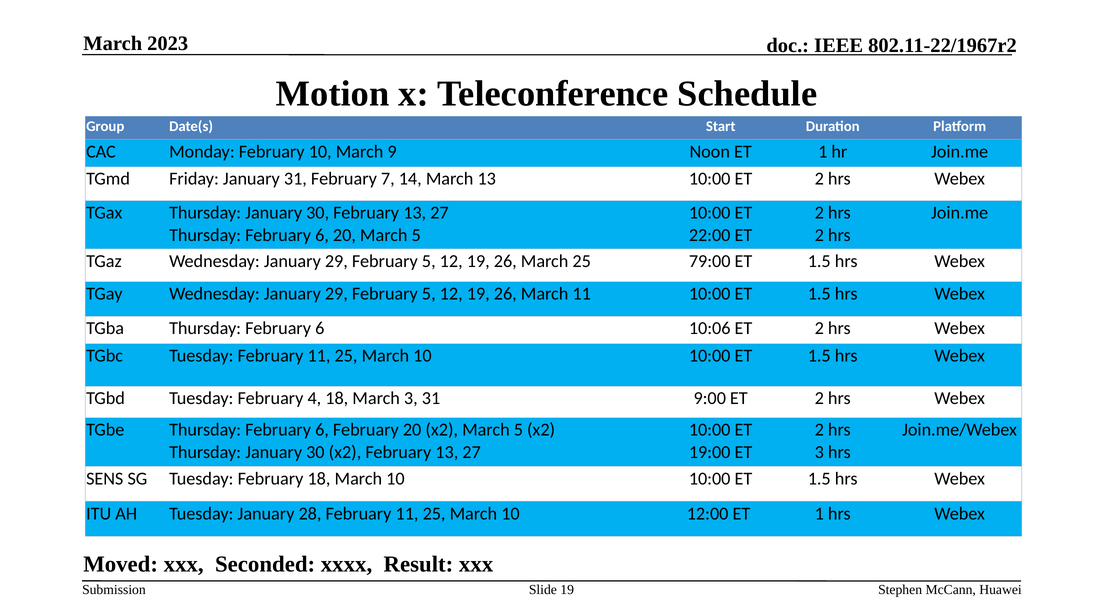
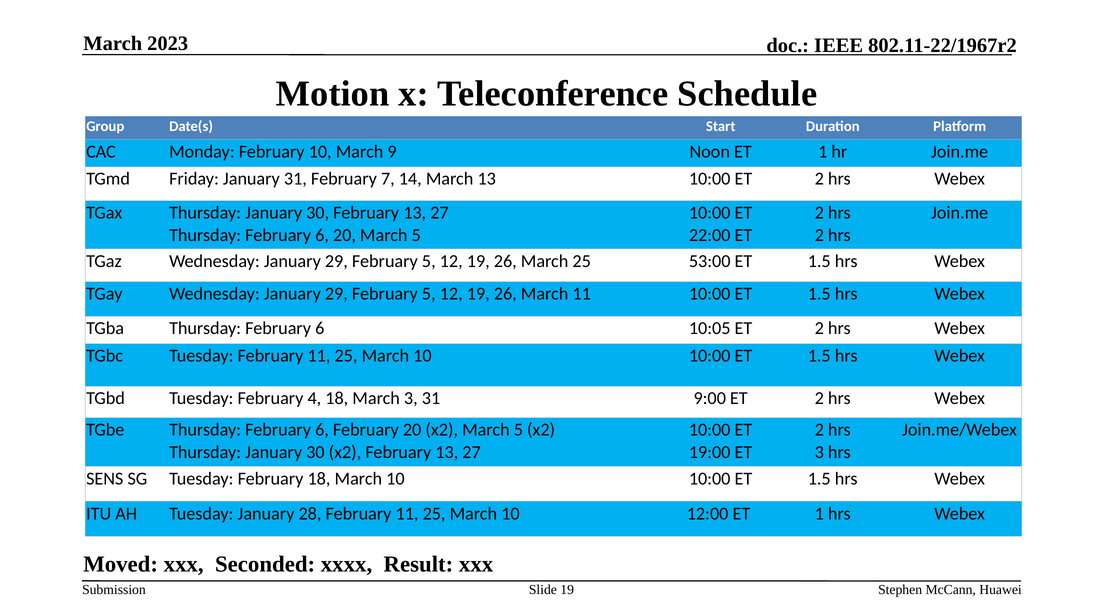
79:00: 79:00 -> 53:00
10:06: 10:06 -> 10:05
